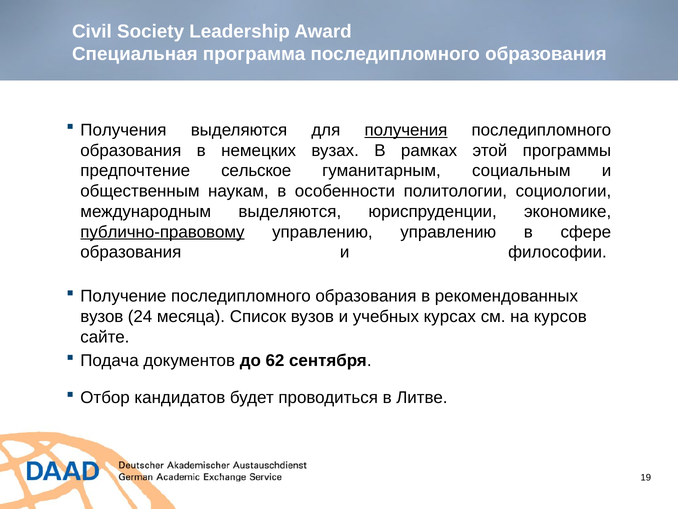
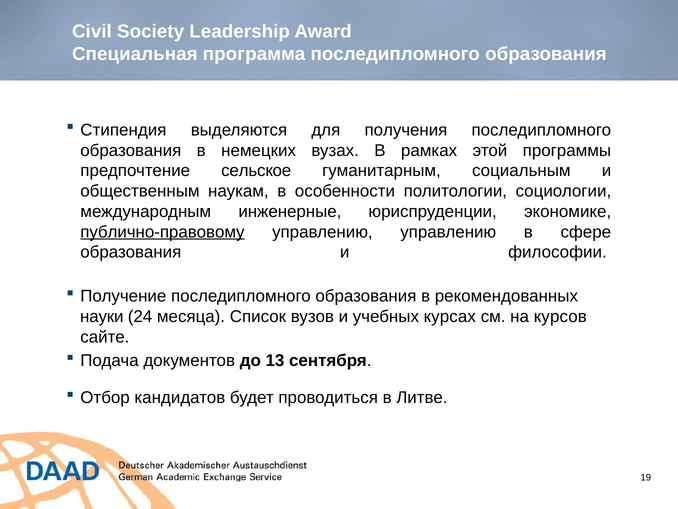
Получения at (123, 130): Получения -> Стипендия
получения at (406, 130) underline: present -> none
международным выделяются: выделяются -> инженерные
вузов at (102, 316): вузов -> науки
62: 62 -> 13
